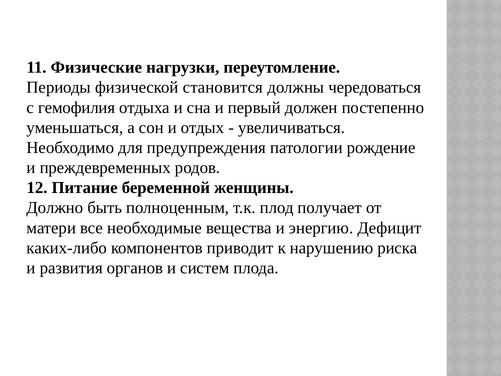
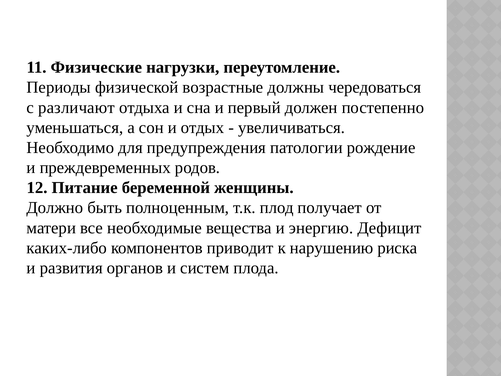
становится: становится -> возрастные
гемофилия: гемофилия -> различают
